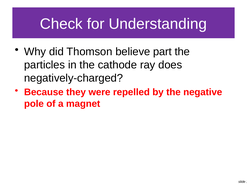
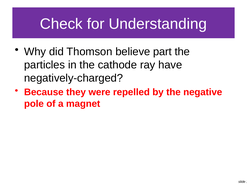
does: does -> have
